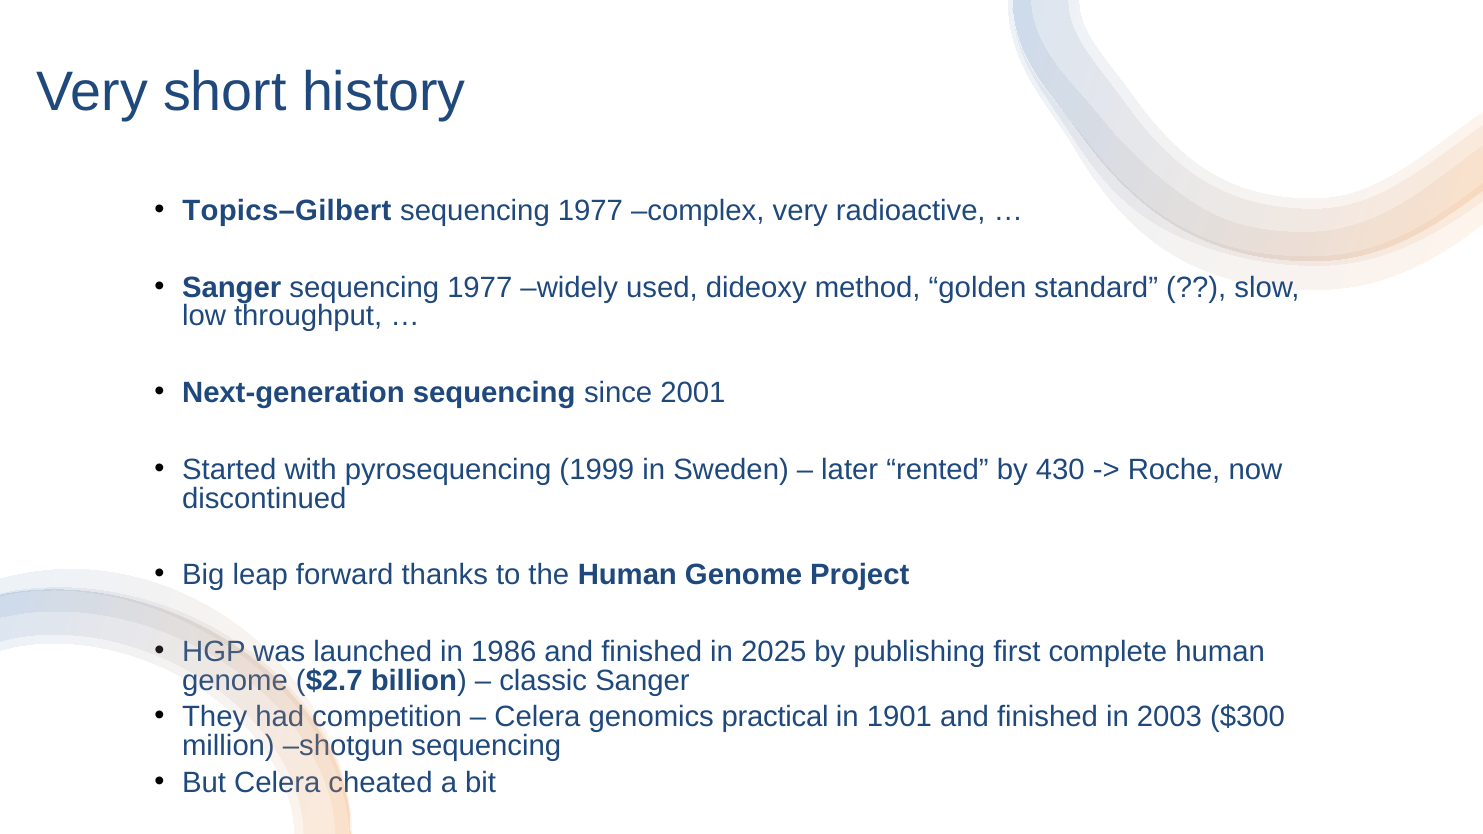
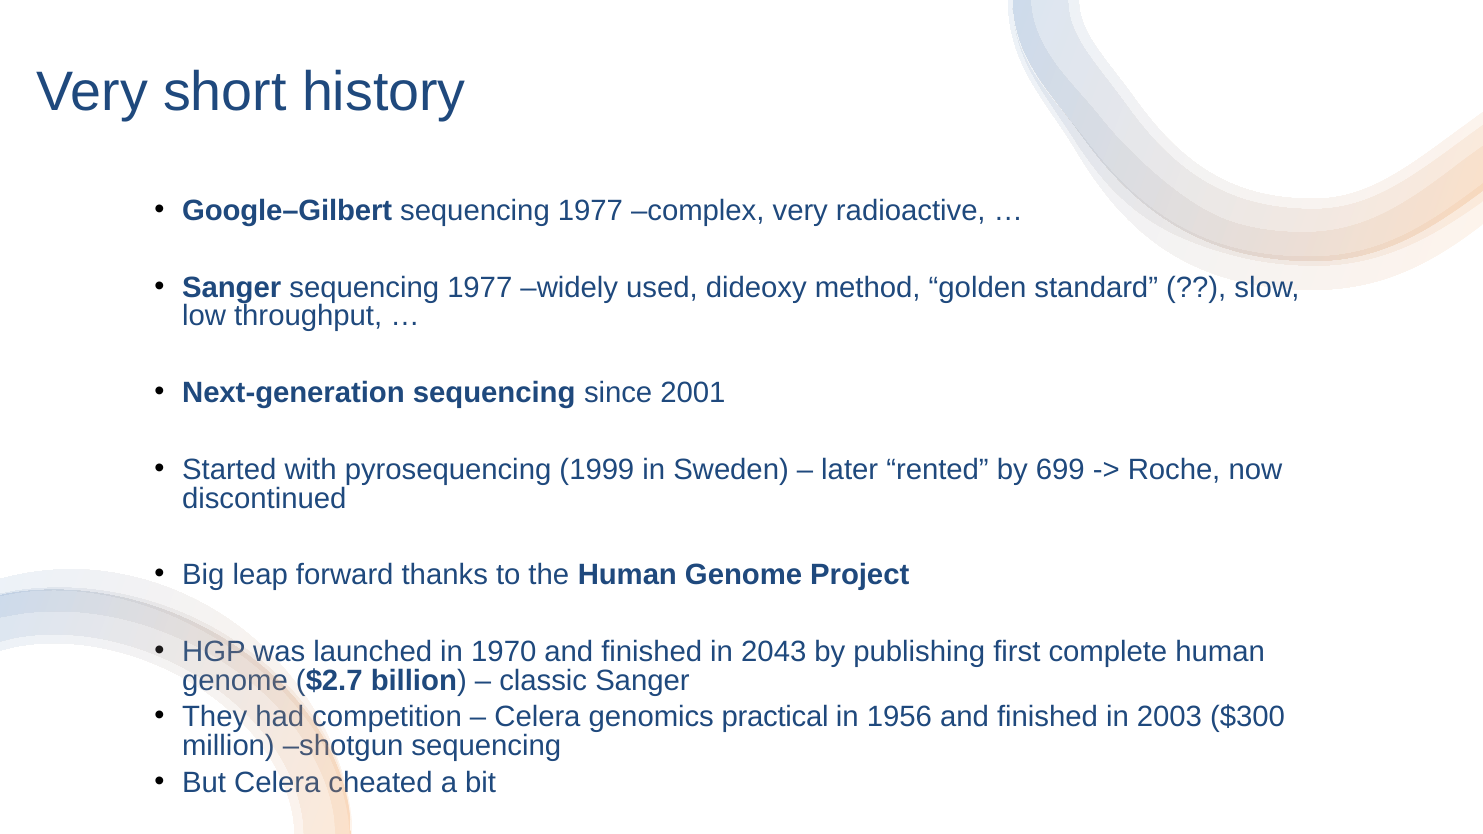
Topics–Gilbert: Topics–Gilbert -> Google–Gilbert
430: 430 -> 699
1986: 1986 -> 1970
2025: 2025 -> 2043
1901: 1901 -> 1956
